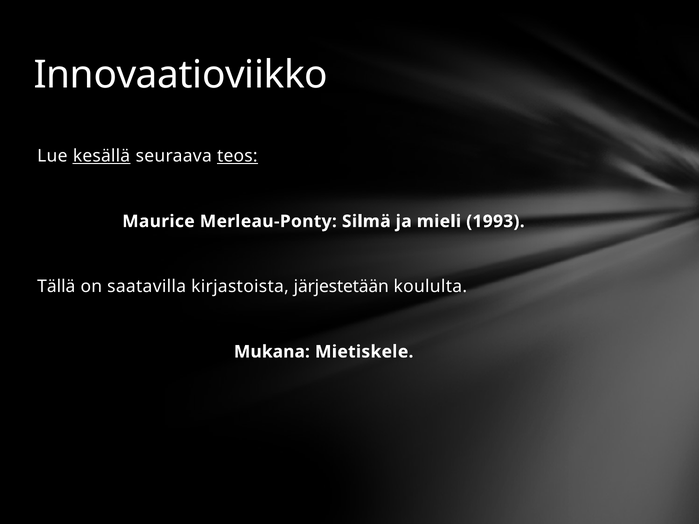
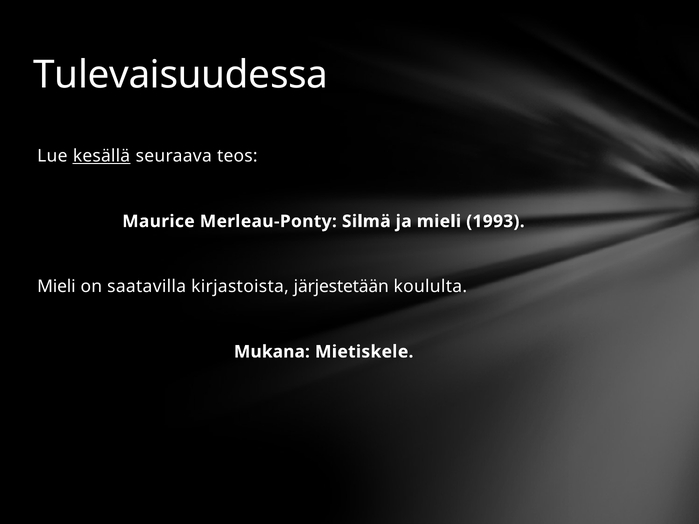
Innovaatioviikko: Innovaatioviikko -> Tulevaisuudessa
teos underline: present -> none
Tällä at (56, 287): Tällä -> Mieli
